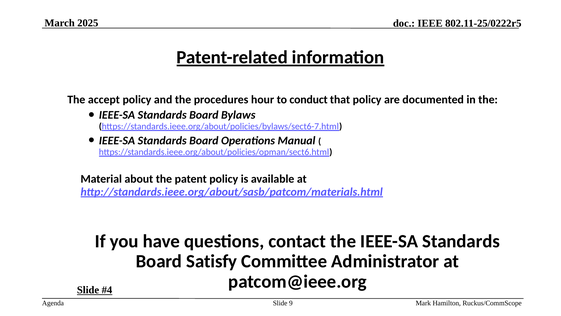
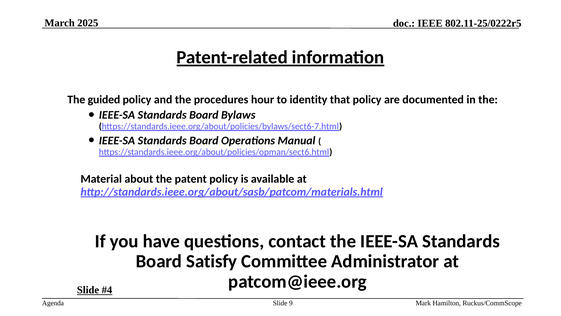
accept: accept -> guided
conduct: conduct -> identity
